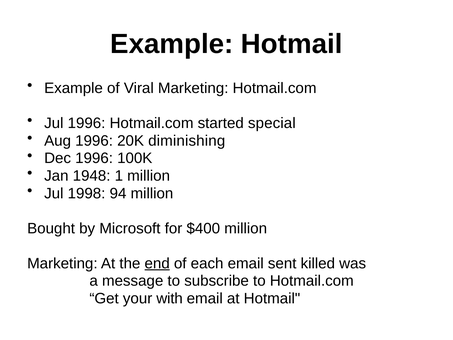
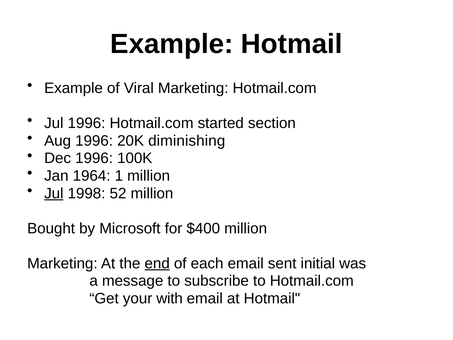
special: special -> section
1948: 1948 -> 1964
Jul at (54, 193) underline: none -> present
94: 94 -> 52
killed: killed -> initial
